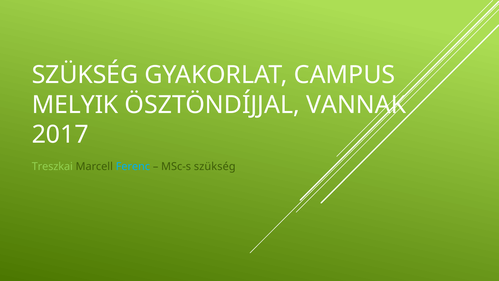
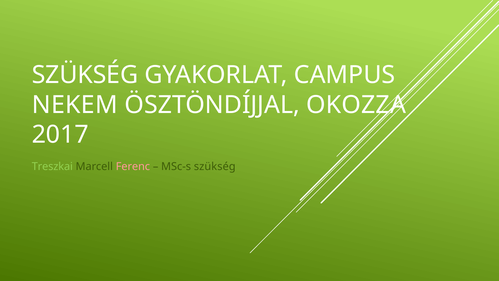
MELYIK: MELYIK -> NEKEM
VANNAK: VANNAK -> OKOZZA
Ferenc colour: light blue -> pink
